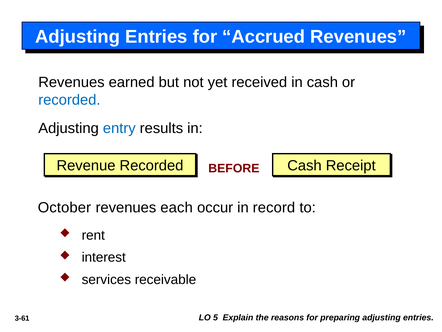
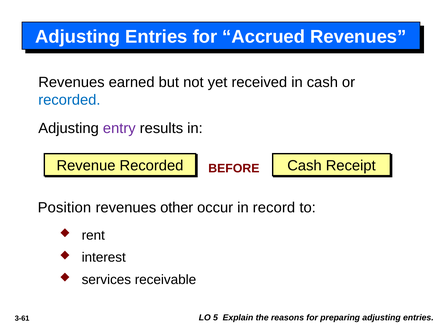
entry colour: blue -> purple
October: October -> Position
each: each -> other
